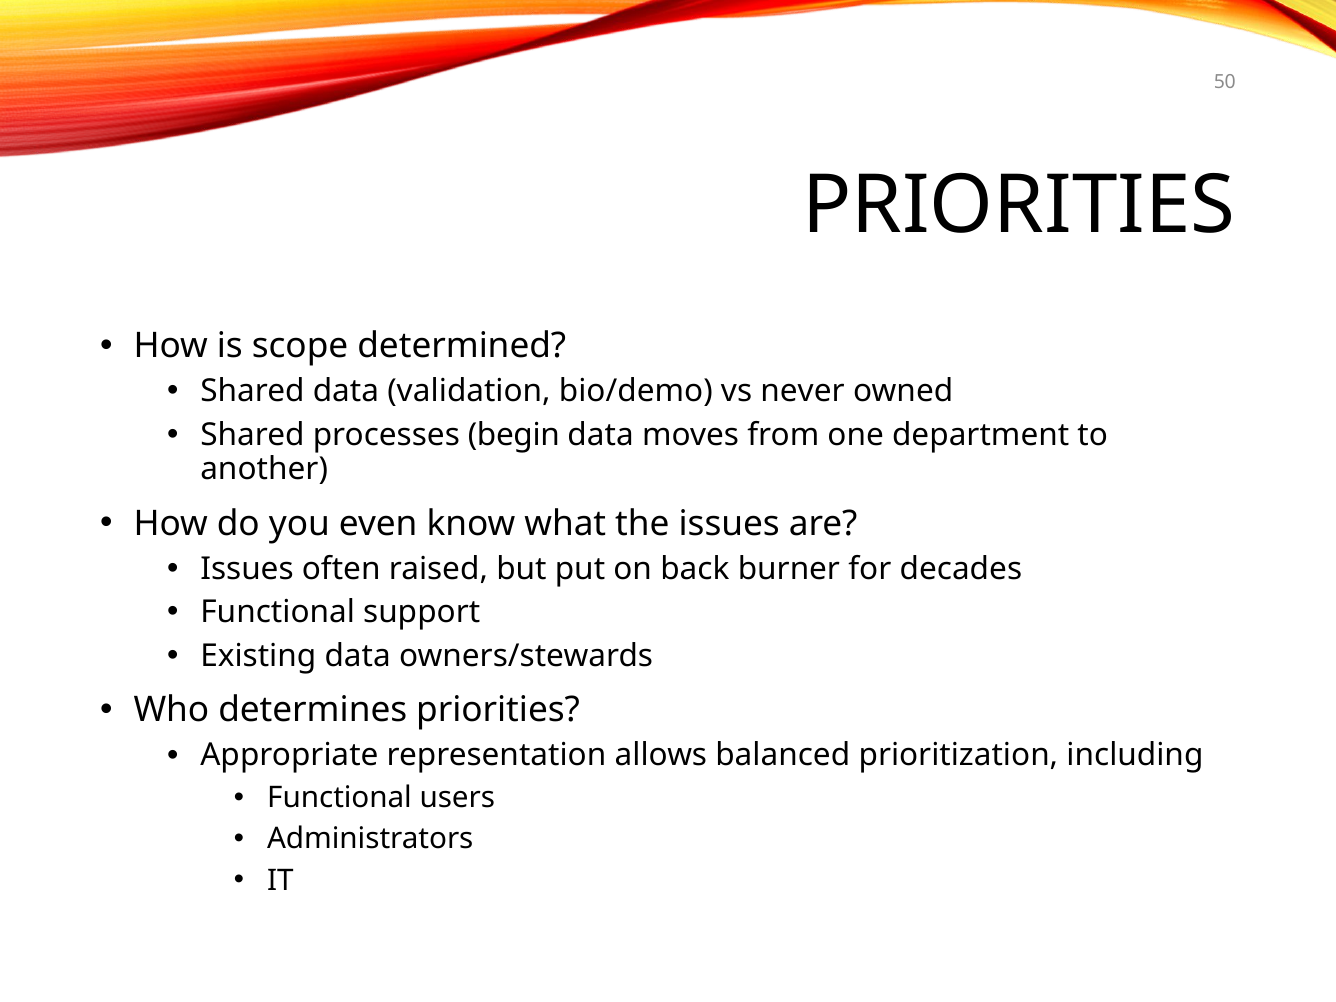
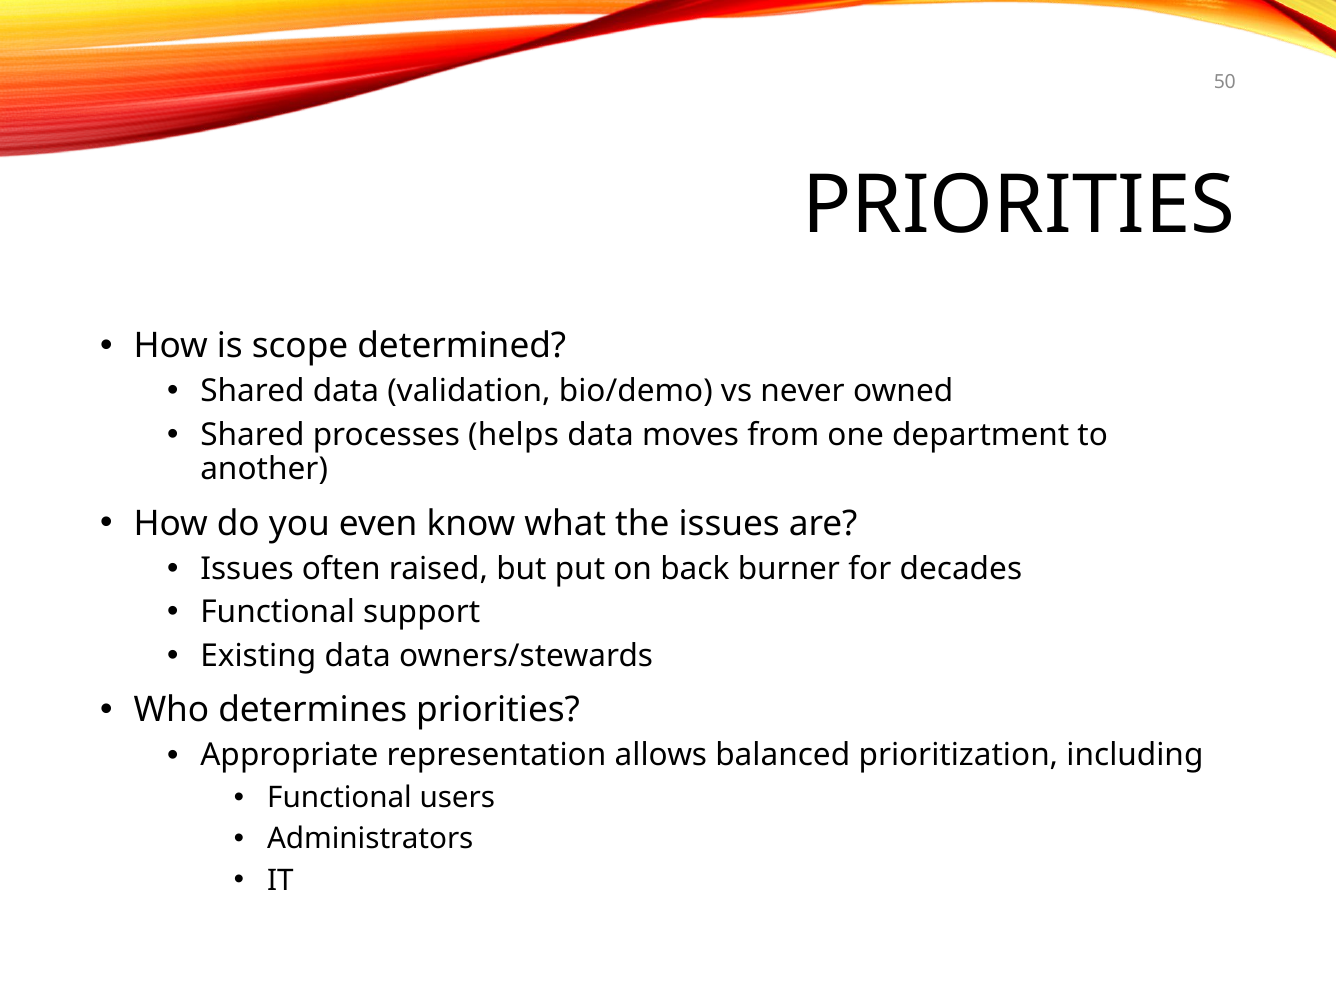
begin: begin -> helps
